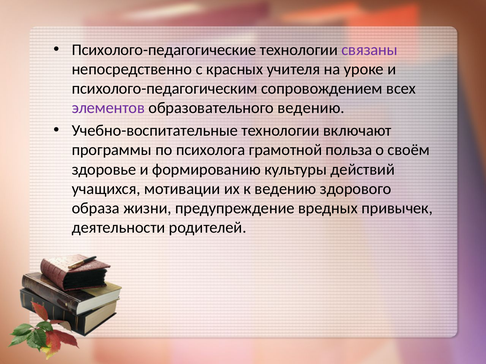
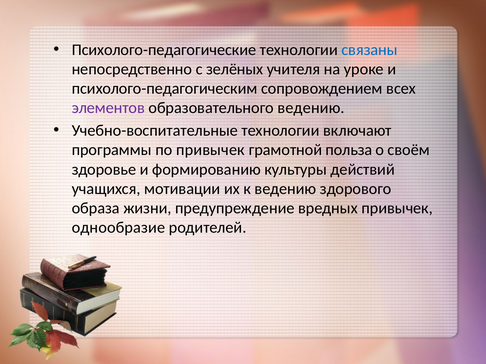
связаны colour: purple -> blue
красных: красных -> зелёных
по психолога: психолога -> привычек
деятельности: деятельности -> однообразие
